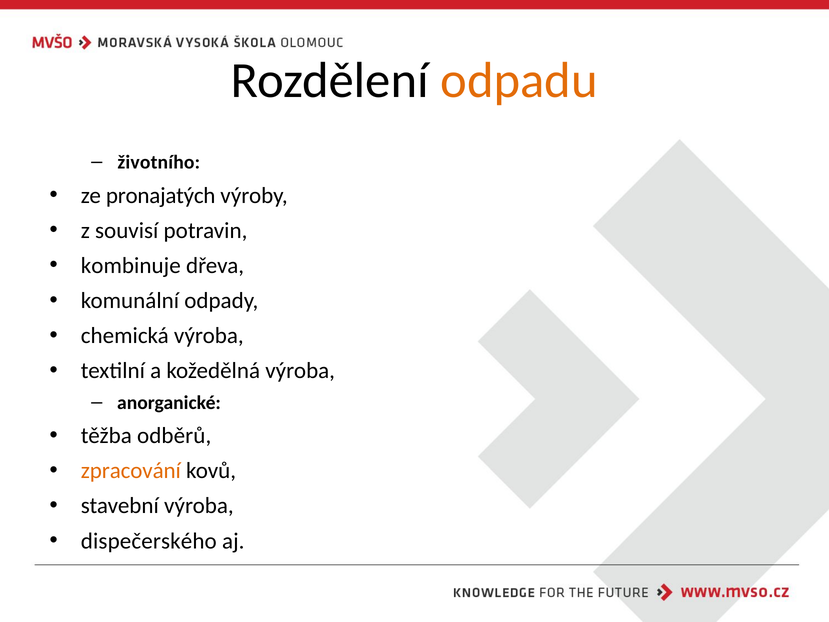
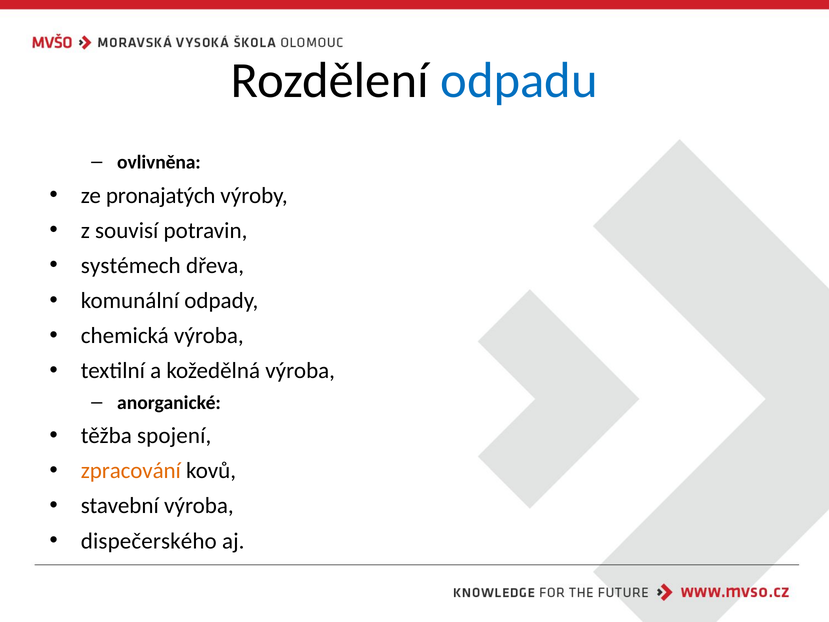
odpadu colour: orange -> blue
životního: životního -> ovlivněna
kombinuje: kombinuje -> systémech
odběrů: odběrů -> spojení
